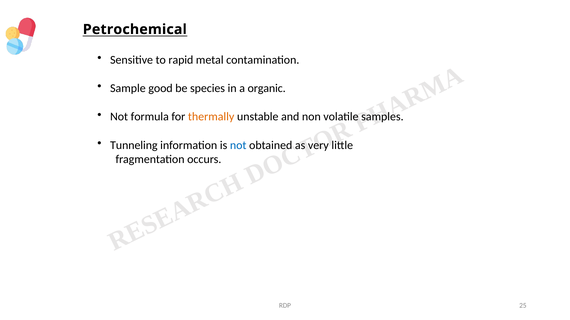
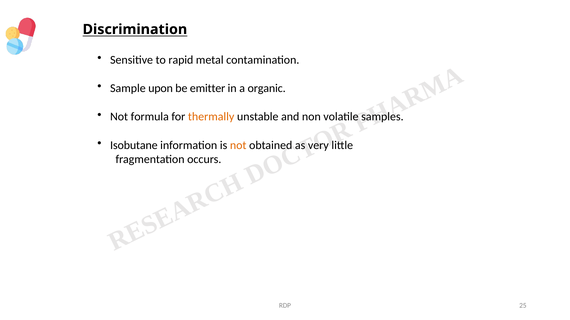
Petrochemical: Petrochemical -> Discrimination
good: good -> upon
species: species -> emitter
Tunneling: Tunneling -> Isobutane
not at (238, 145) colour: blue -> orange
